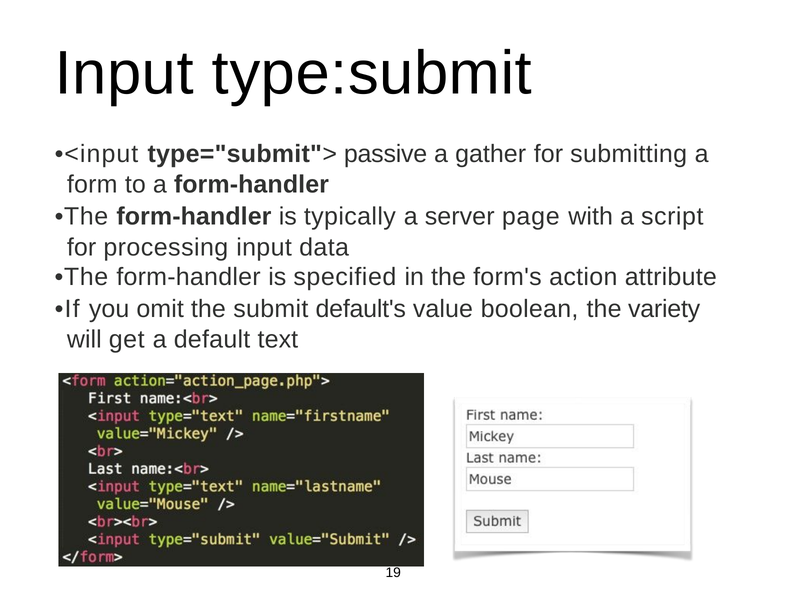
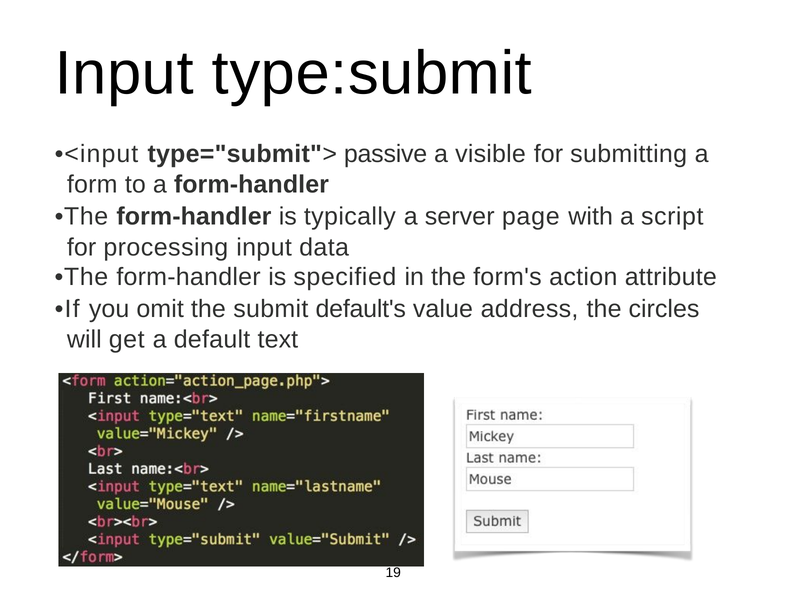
gather: gather -> visible
boolean: boolean -> address
variety: variety -> circles
